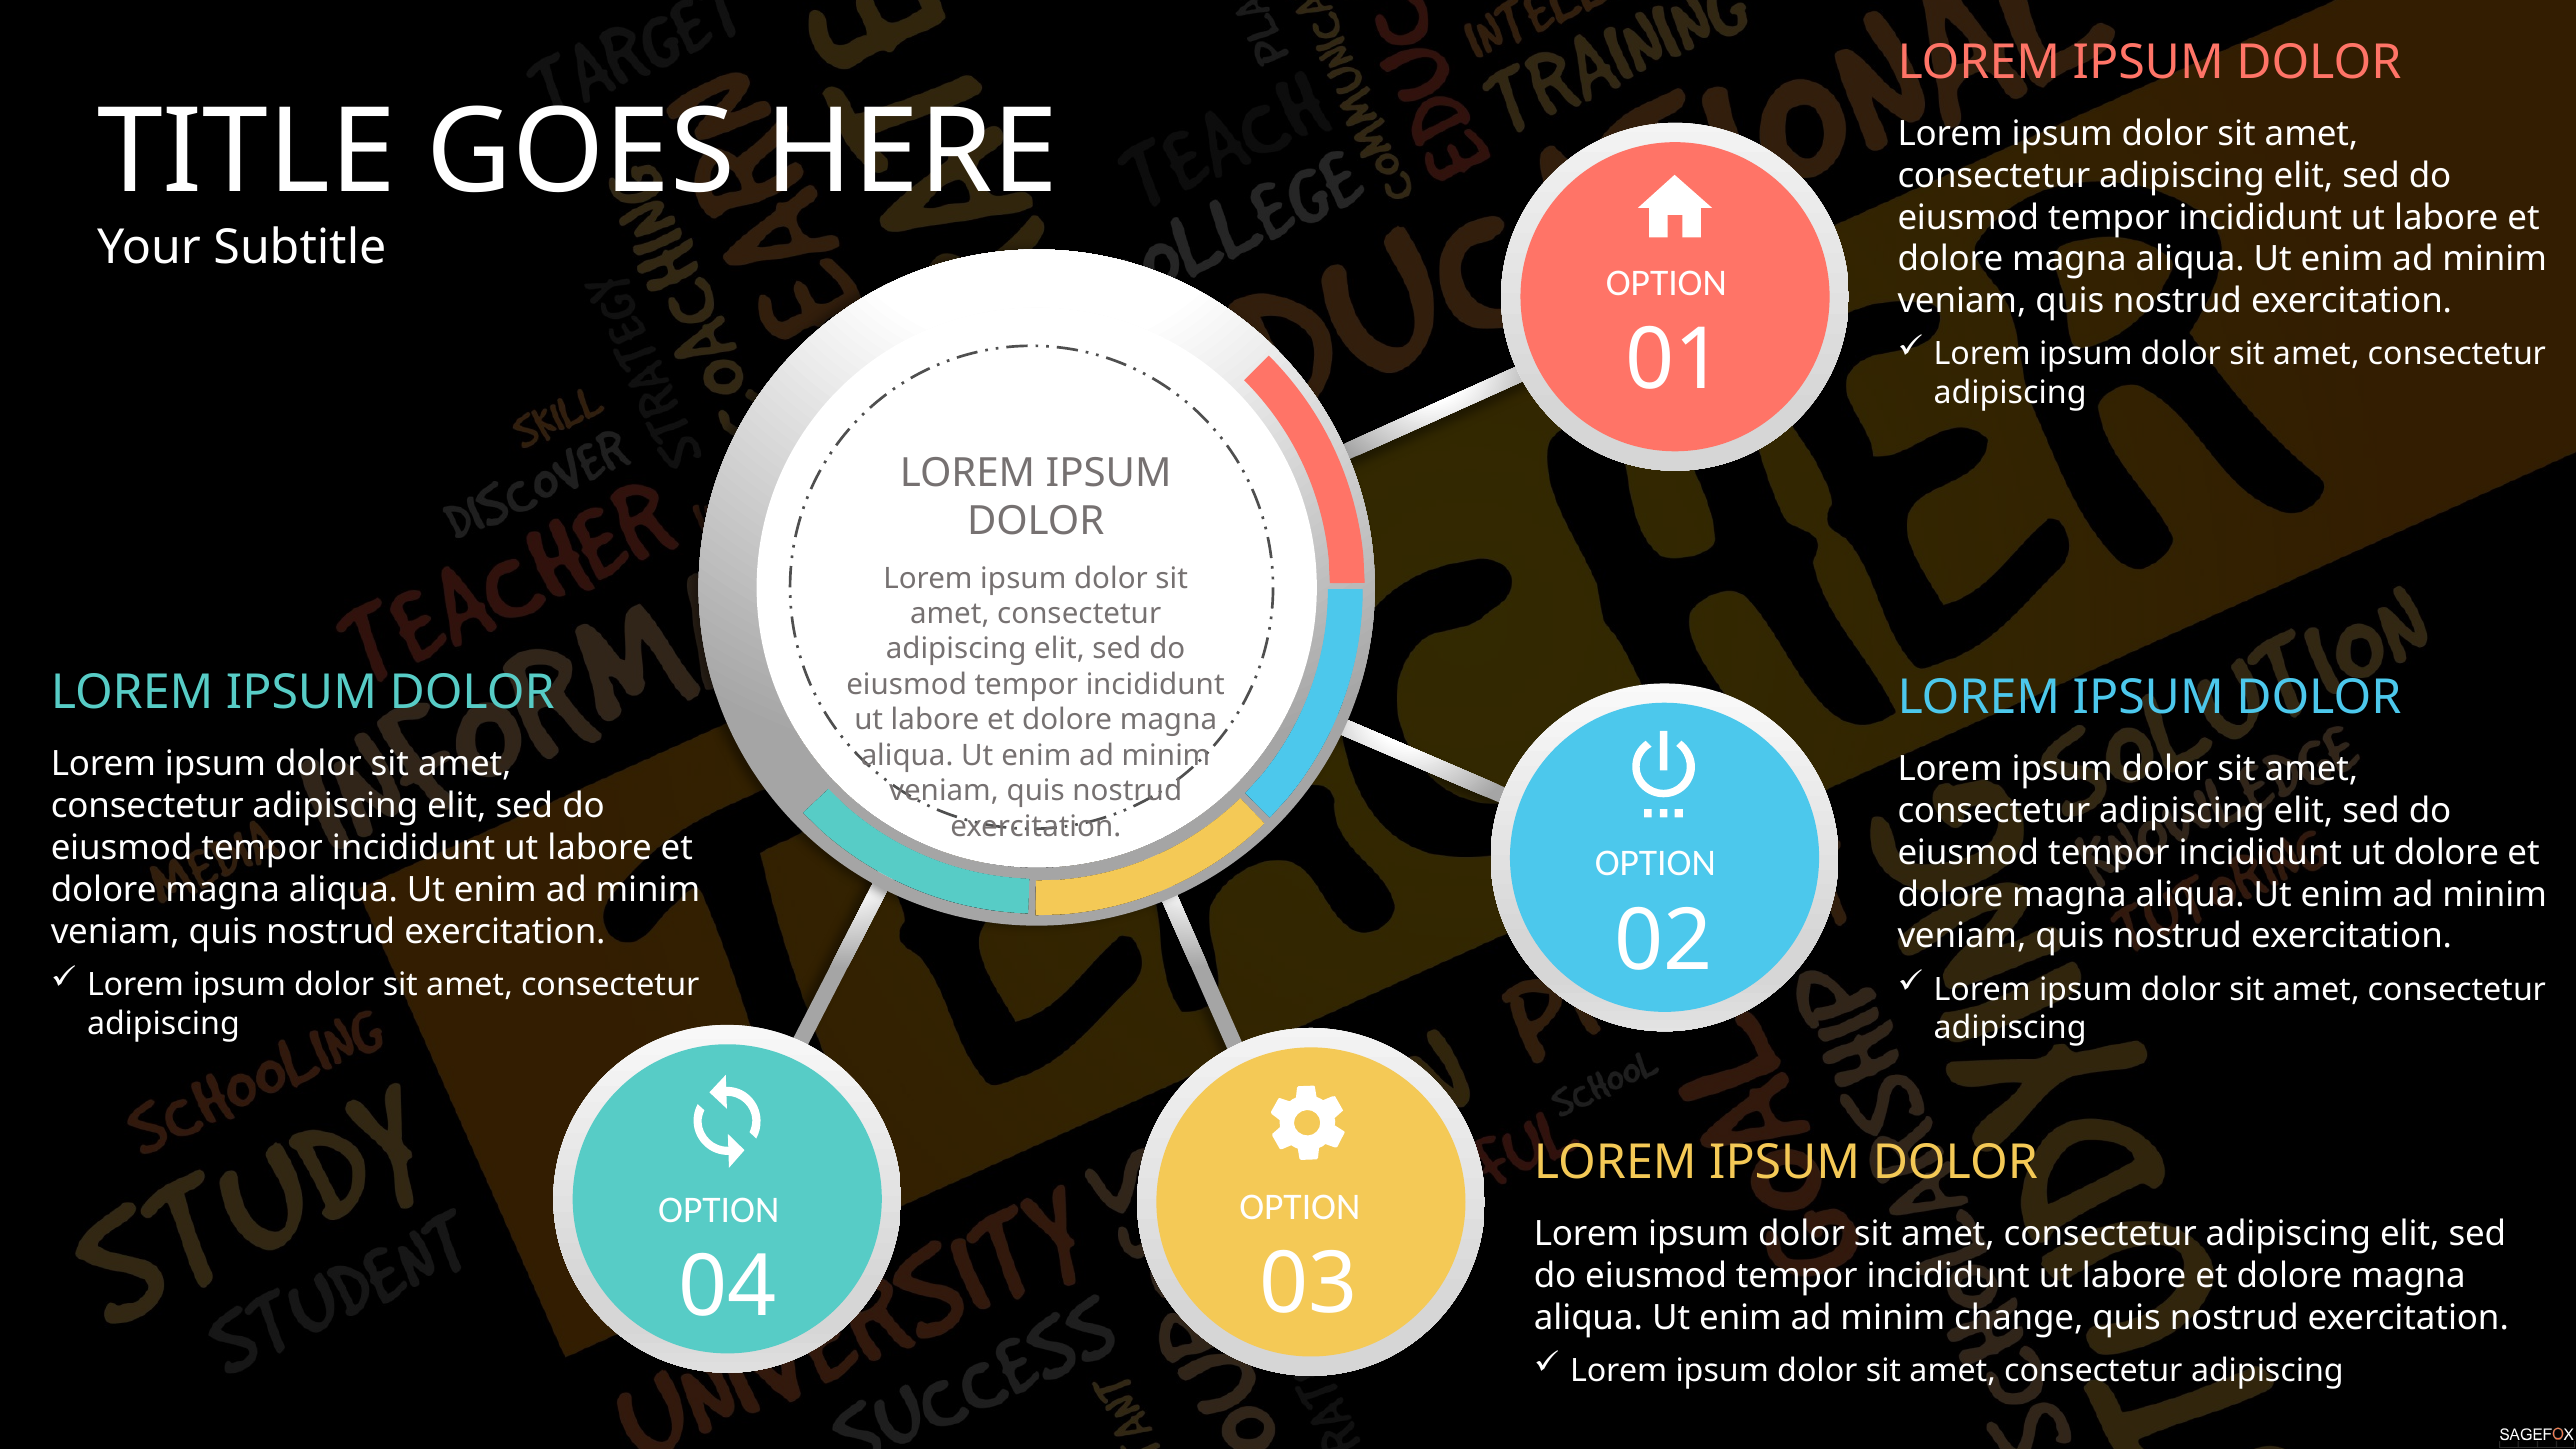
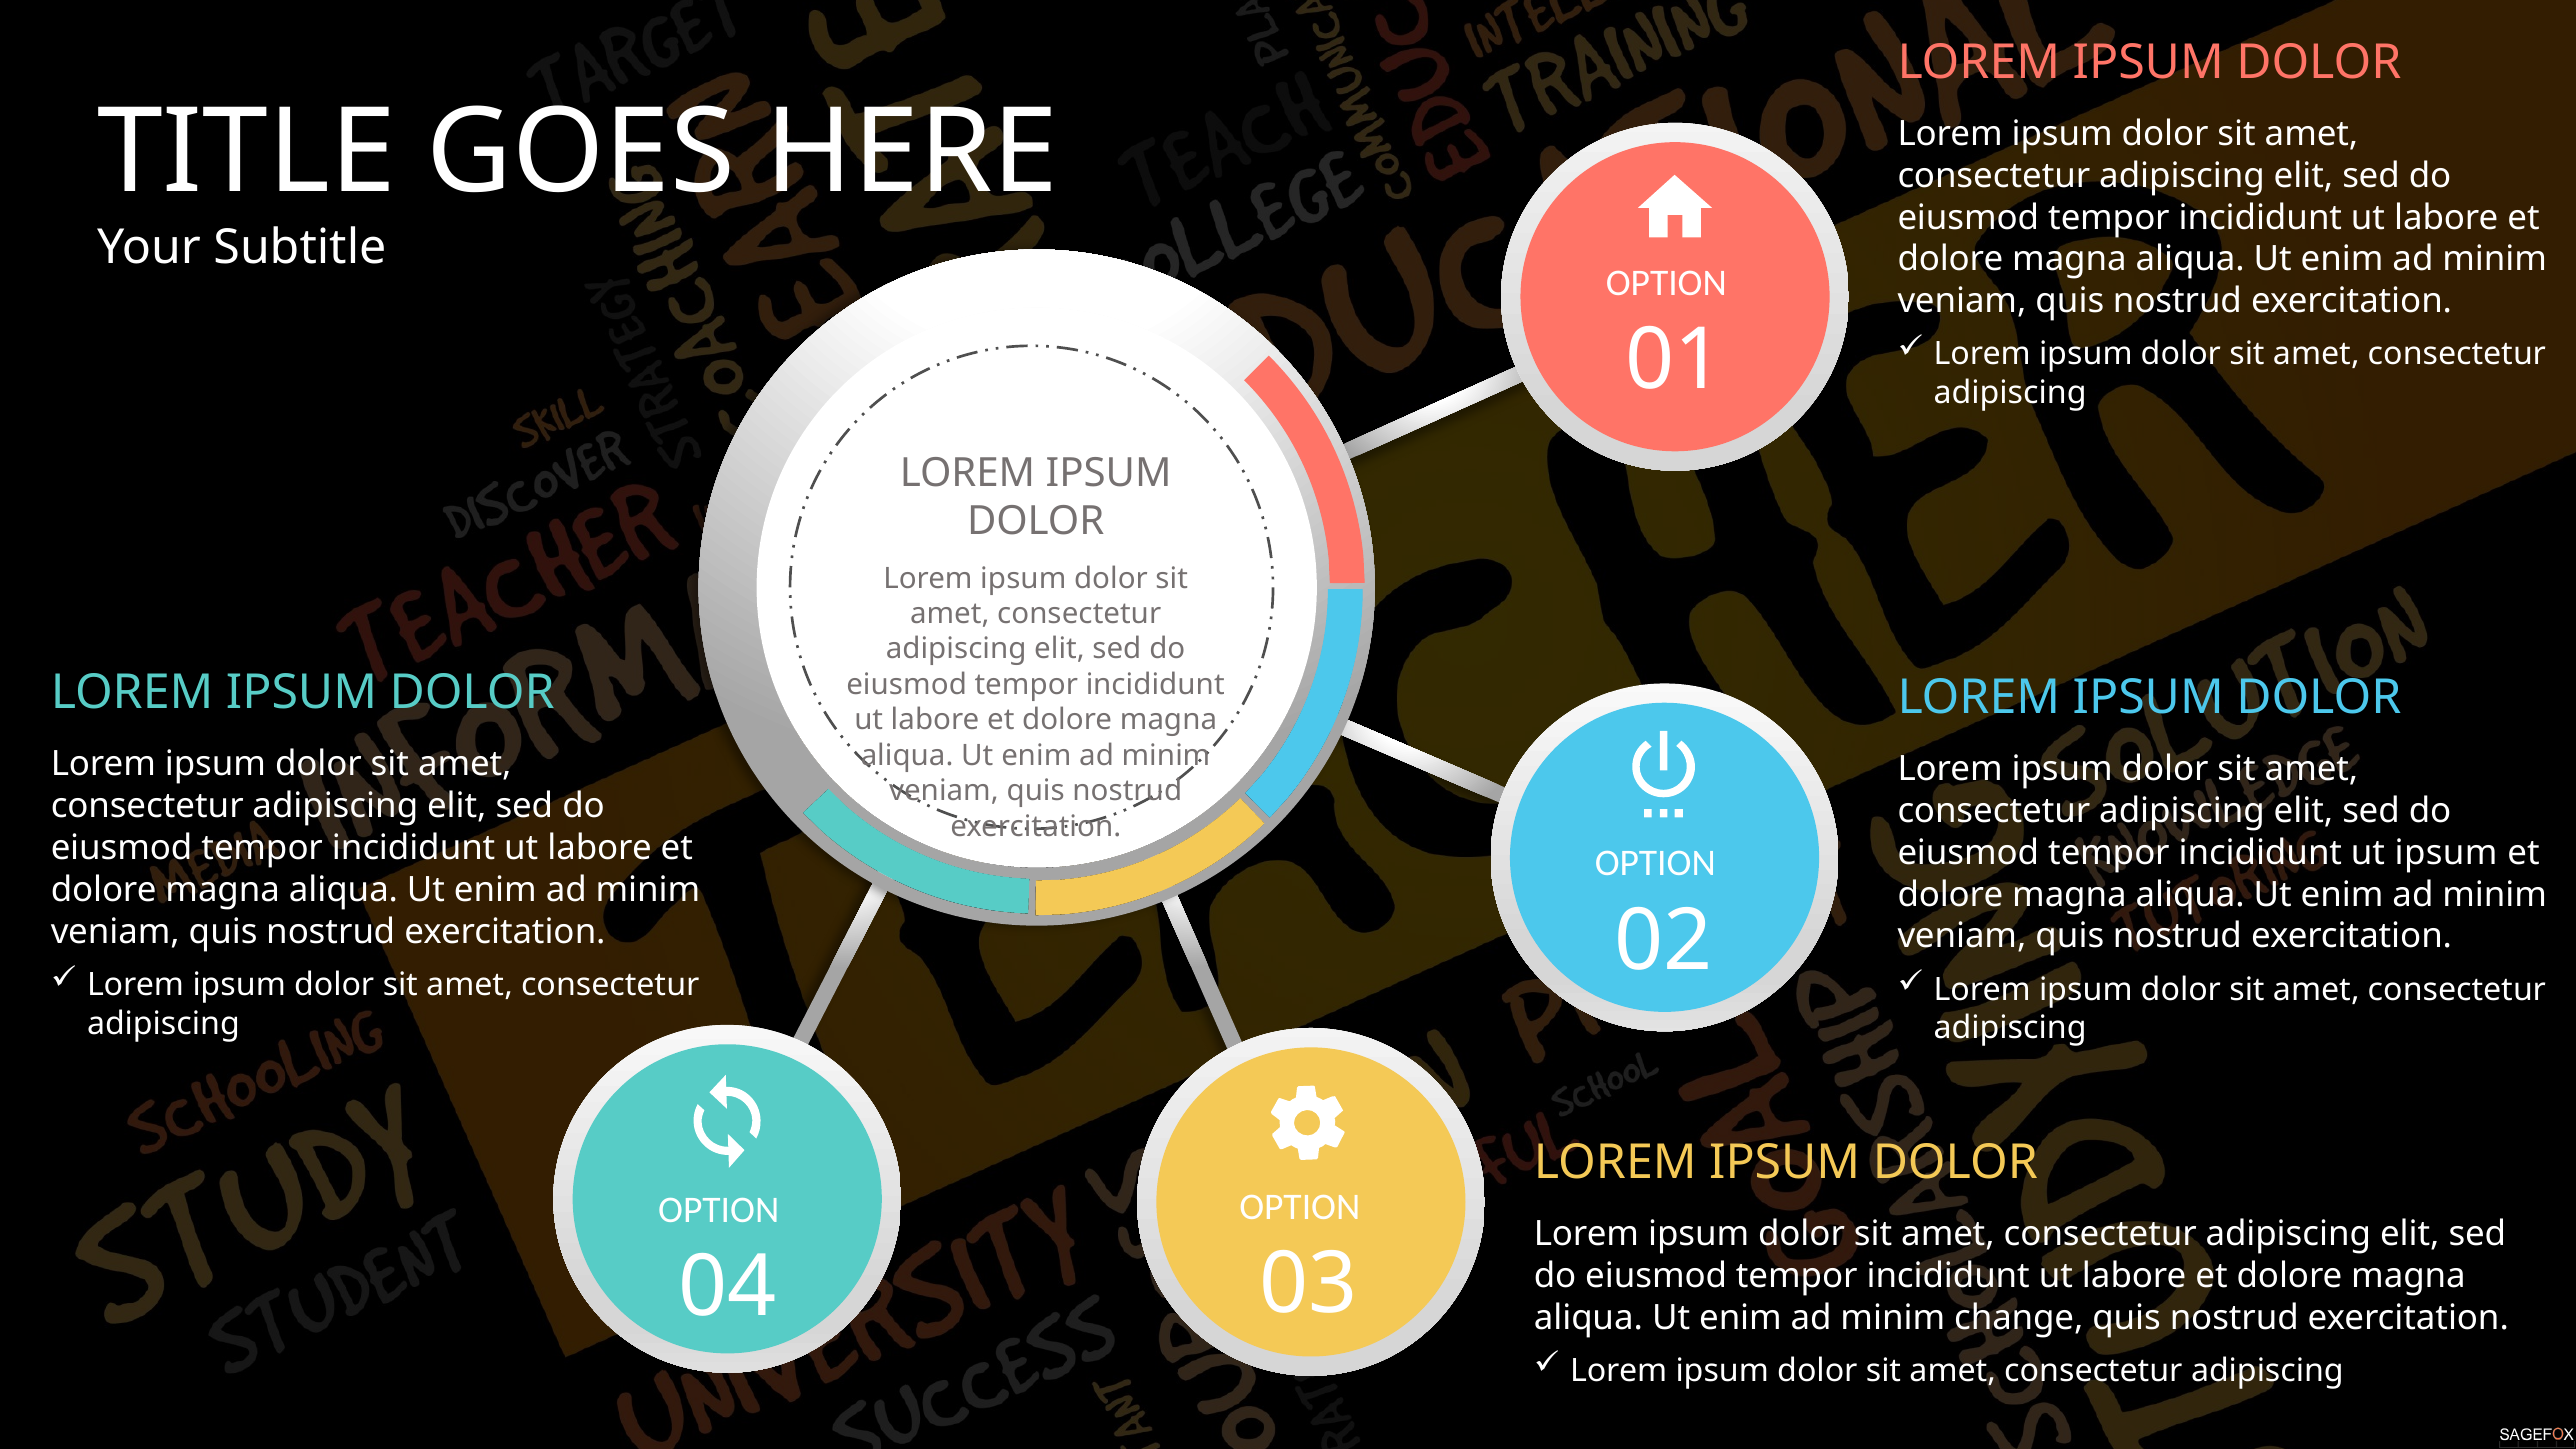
ut dolore: dolore -> ipsum
